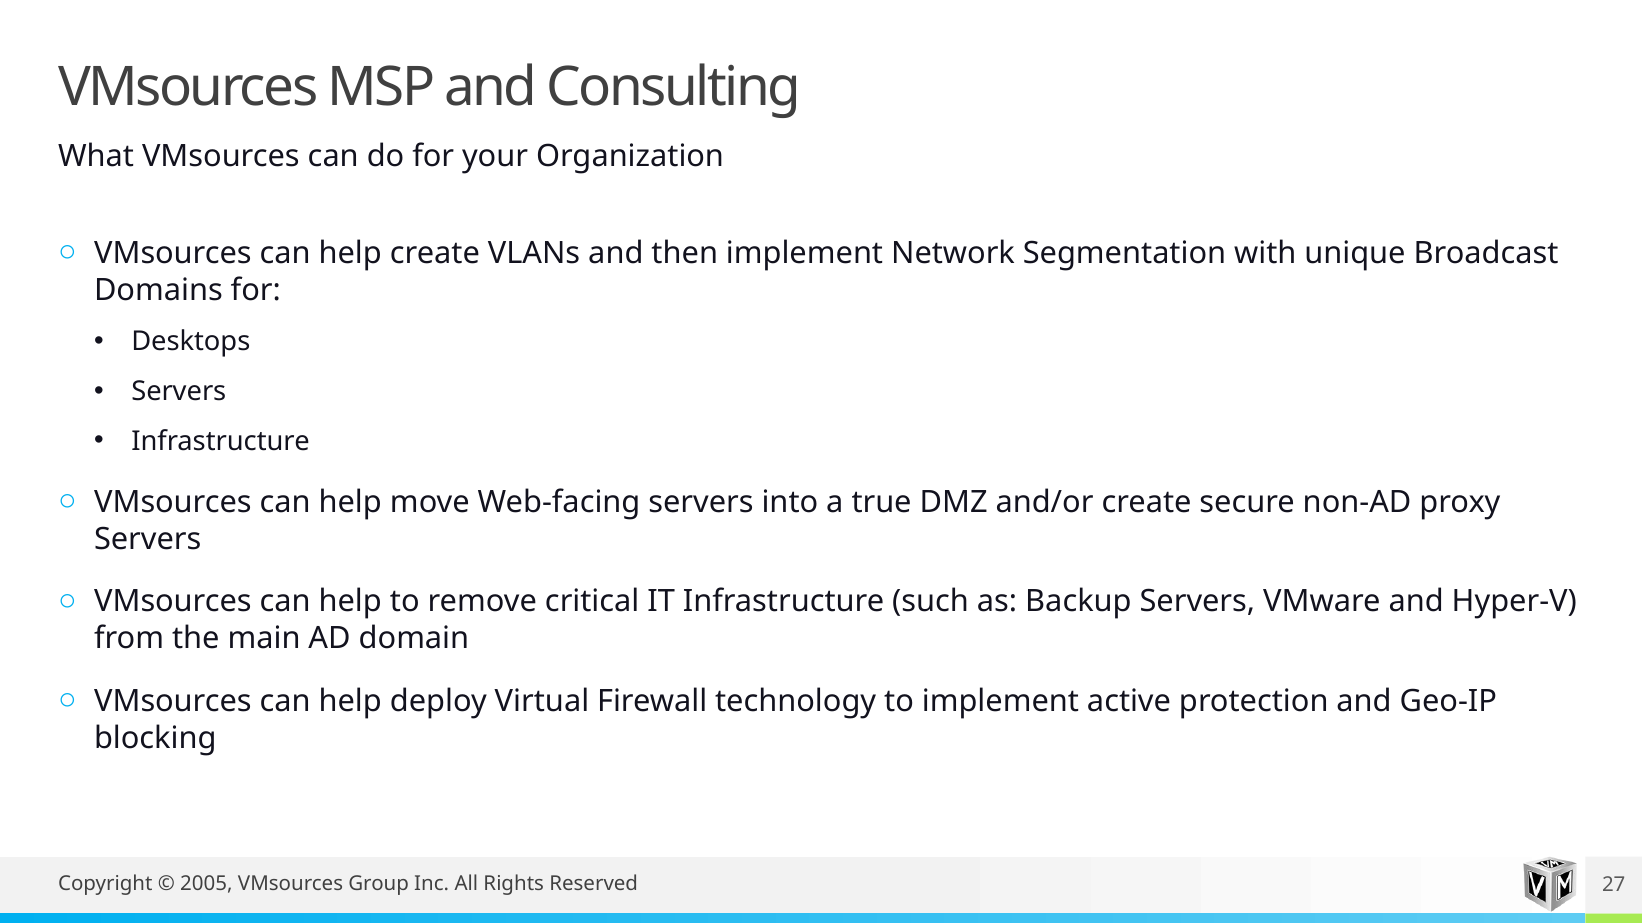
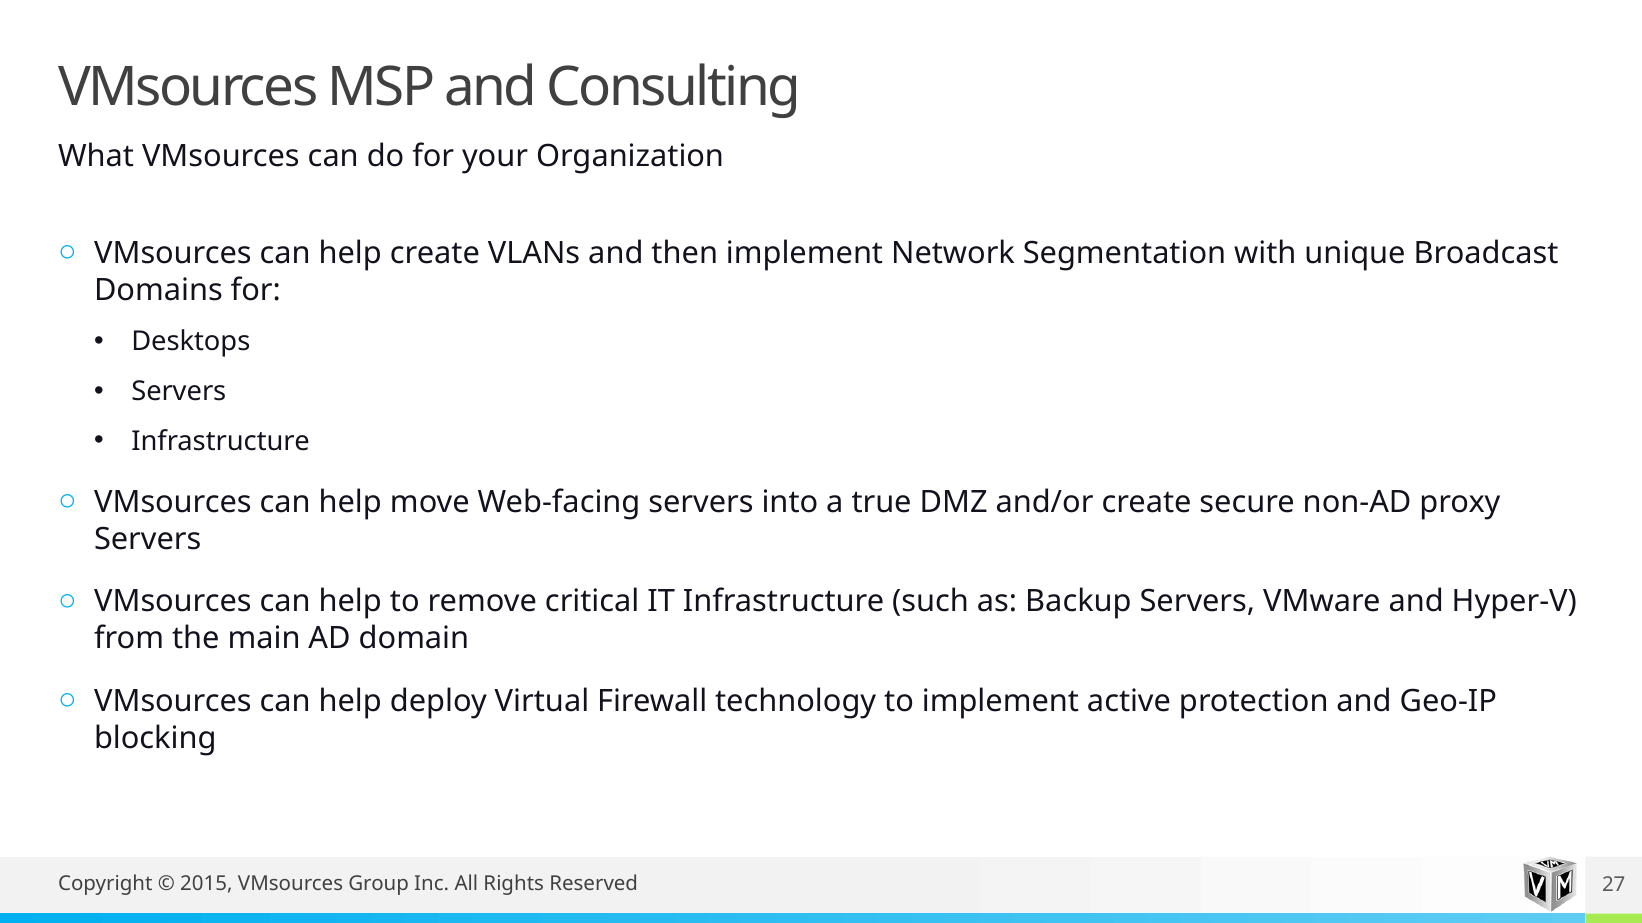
2005: 2005 -> 2015
